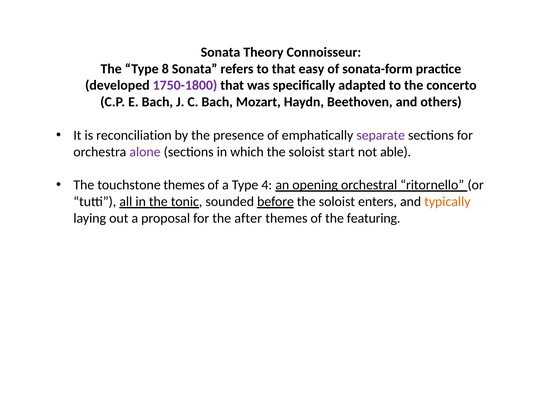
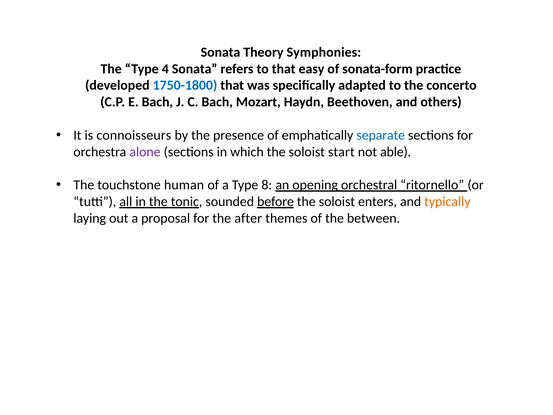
Connoisseur: Connoisseur -> Symphonies
8: 8 -> 4
1750-1800 colour: purple -> blue
reconciliation: reconciliation -> connoisseurs
separate colour: purple -> blue
touchstone themes: themes -> human
4: 4 -> 8
featuring: featuring -> between
